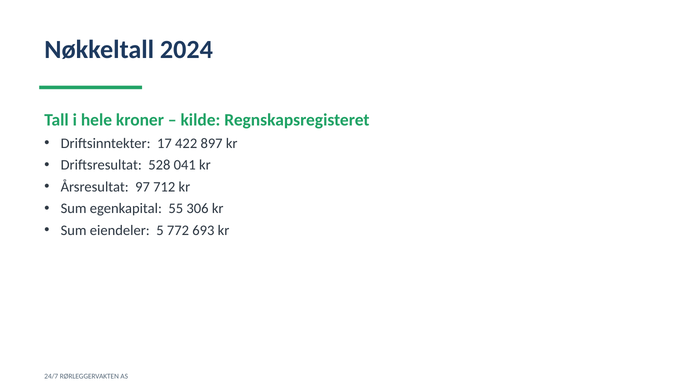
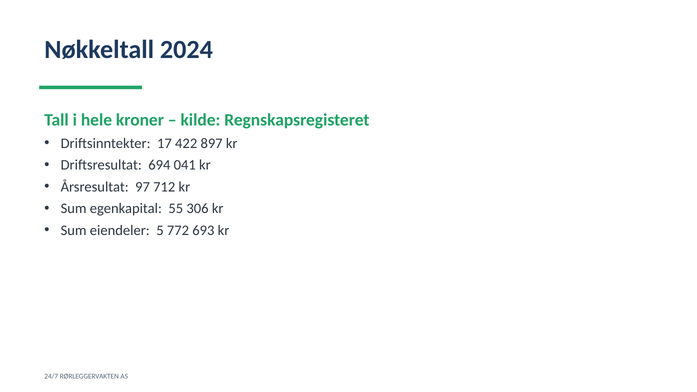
528: 528 -> 694
